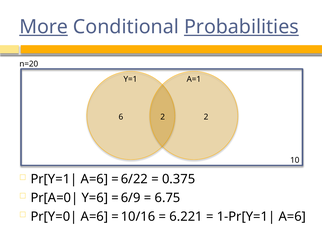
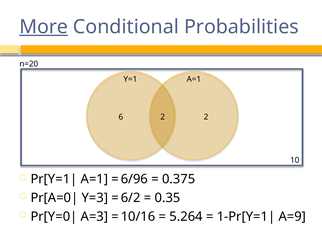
Probabilities underline: present -> none
A=6 at (94, 179): A=6 -> A=1
6/22: 6/22 -> 6/96
Y=6: Y=6 -> Y=3
6/9: 6/9 -> 6/2
6.75: 6.75 -> 0.35
A=6 at (94, 216): A=6 -> A=3
6.221: 6.221 -> 5.264
A=6 at (292, 216): A=6 -> A=9
